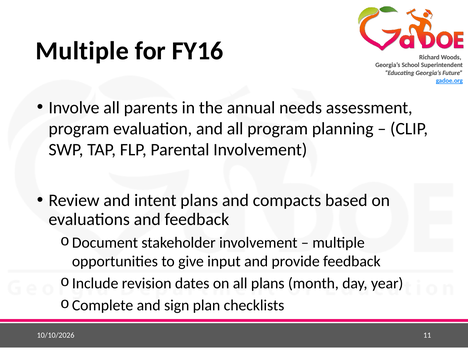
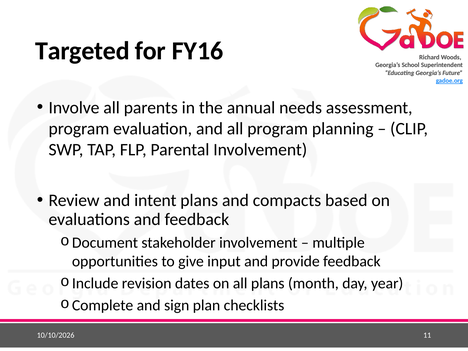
Multiple at (82, 51): Multiple -> Targeted
